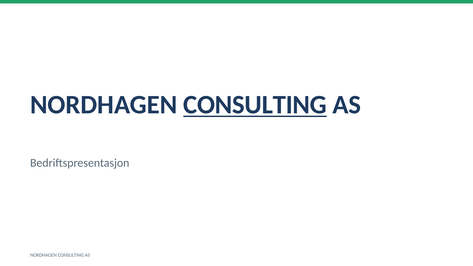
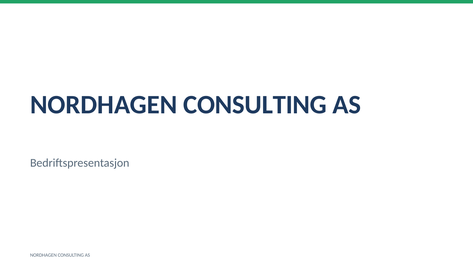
CONSULTING at (255, 105) underline: present -> none
